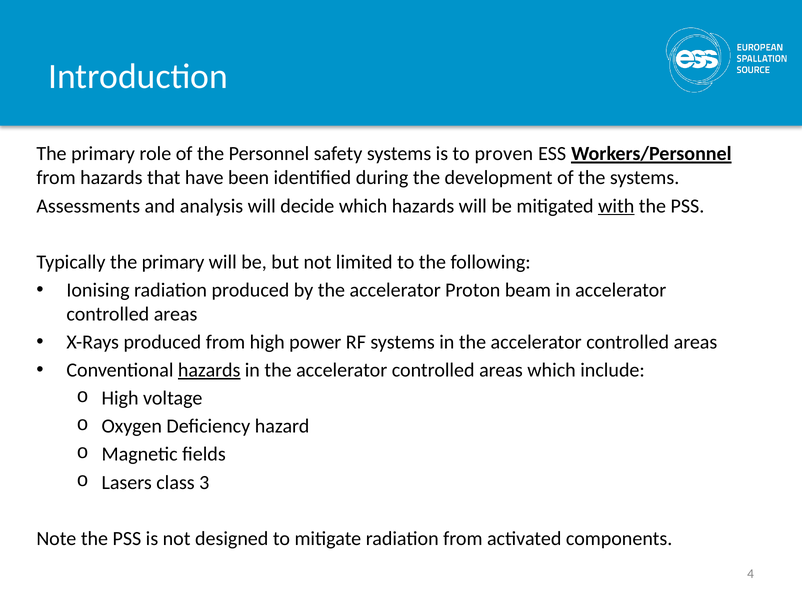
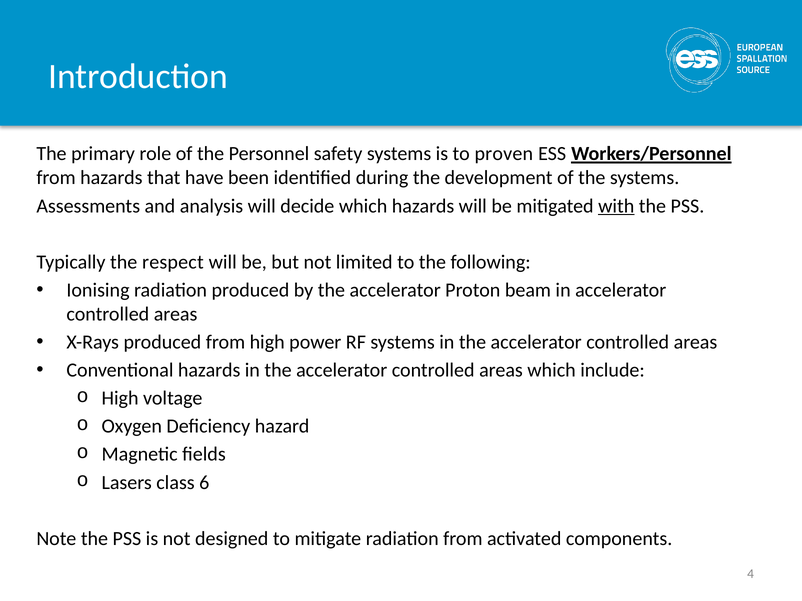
Typically the primary: primary -> respect
hazards at (209, 371) underline: present -> none
3: 3 -> 6
